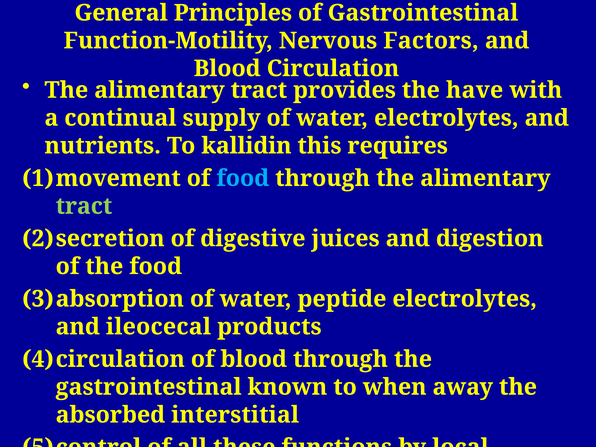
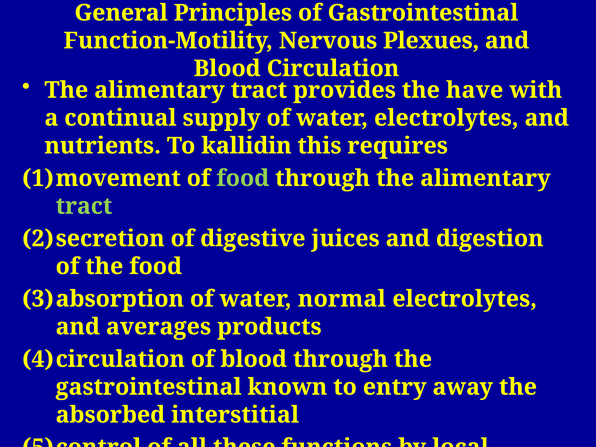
Factors: Factors -> Plexues
food at (243, 178) colour: light blue -> light green
peptide: peptide -> normal
ileocecal: ileocecal -> averages
when: when -> entry
